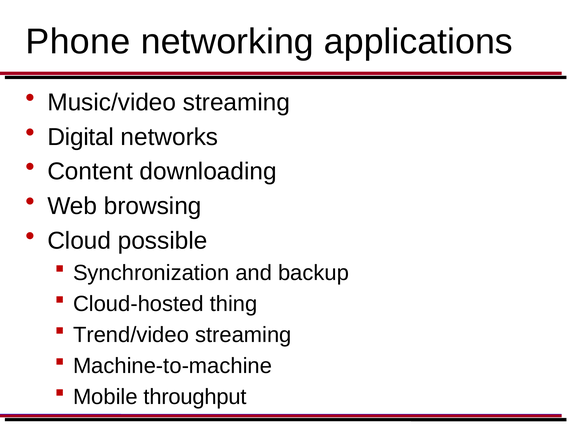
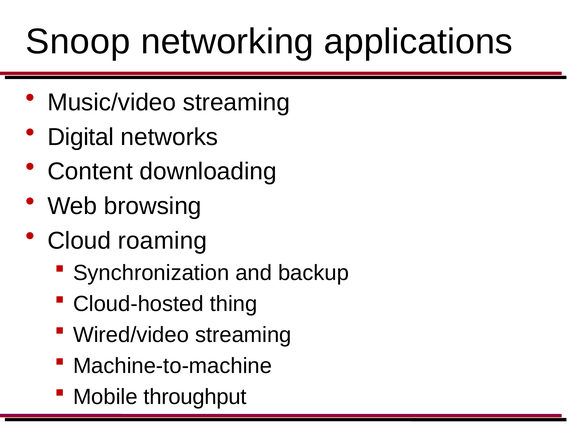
Phone: Phone -> Snoop
possible: possible -> roaming
Trend/video: Trend/video -> Wired/video
